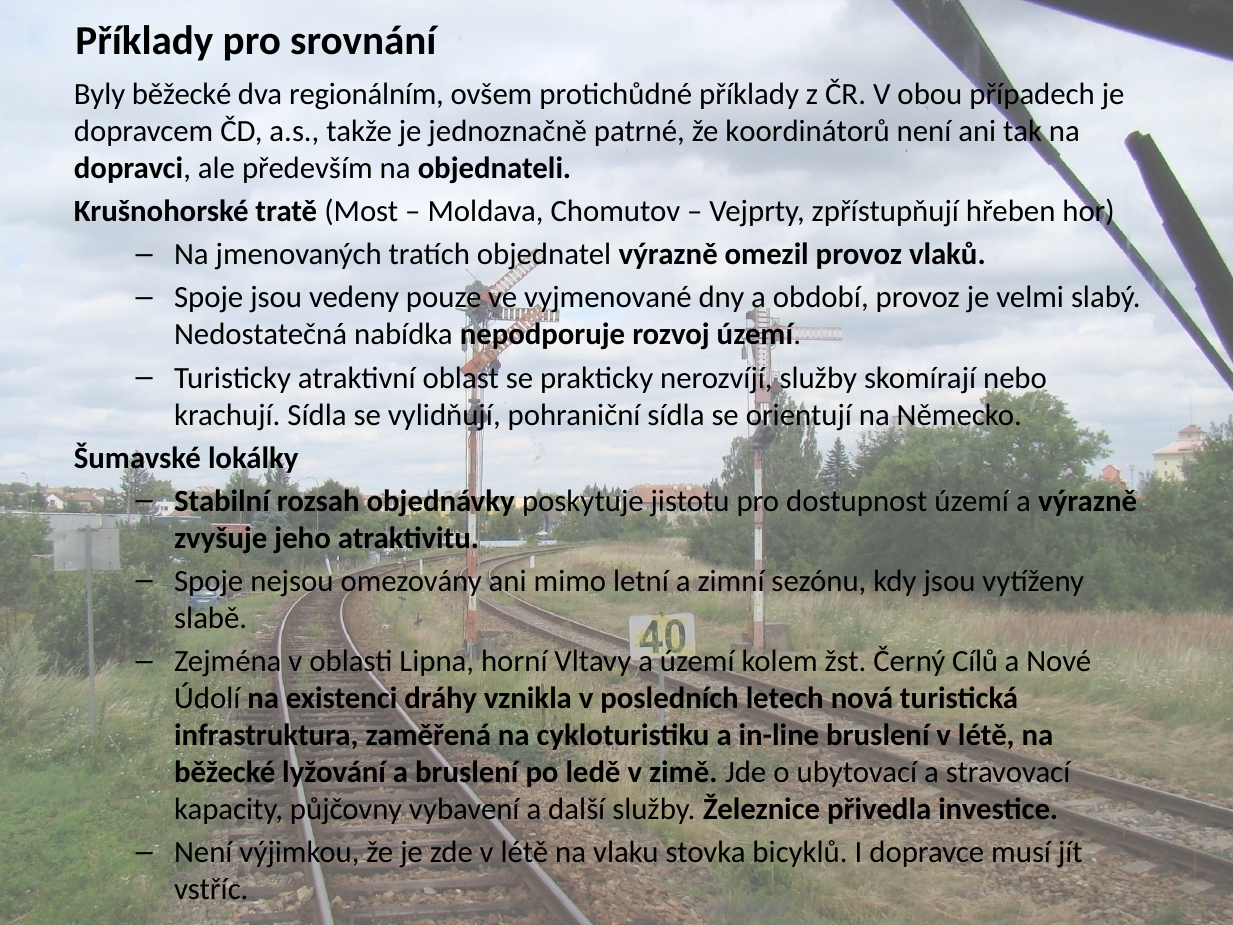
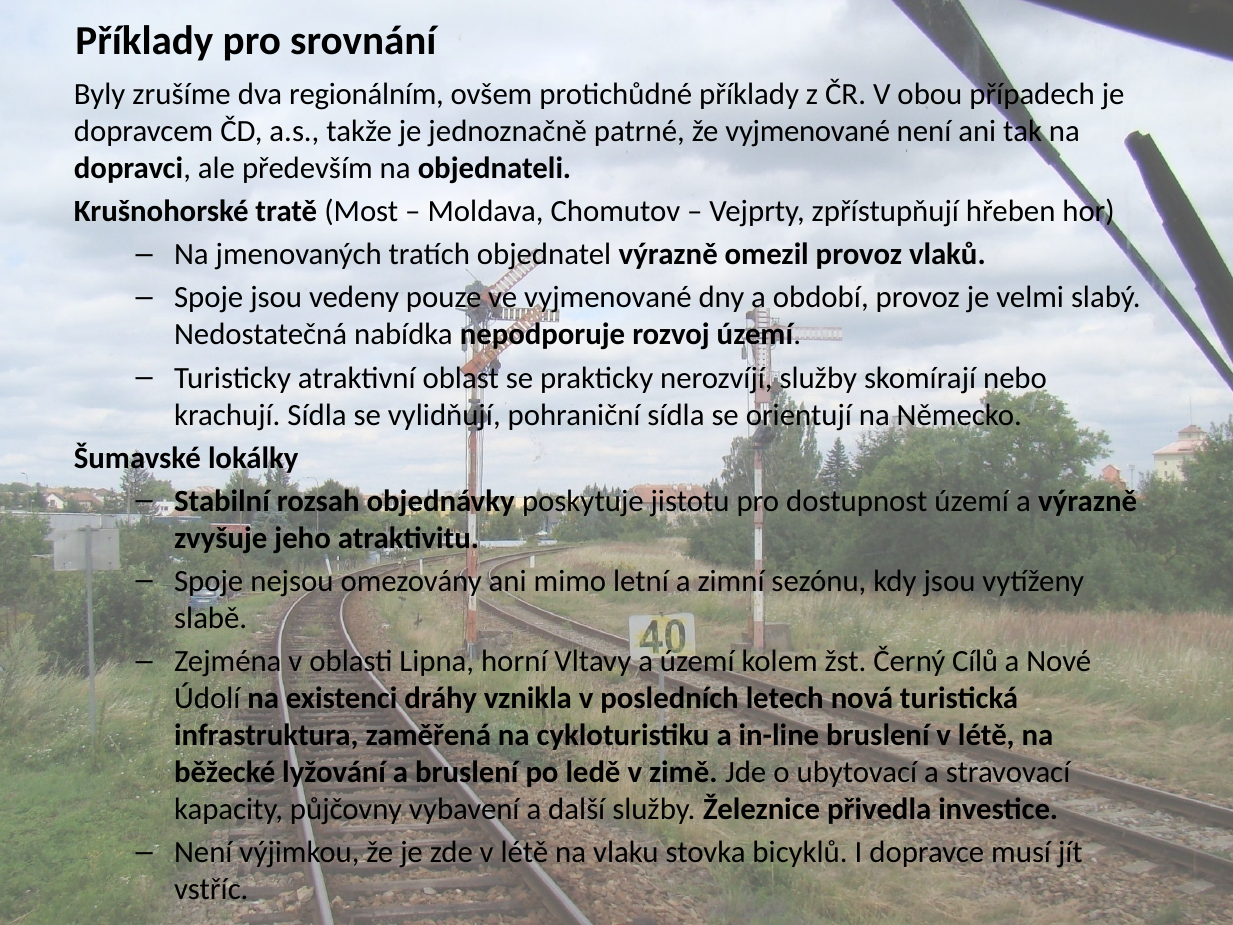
Byly běžecké: běžecké -> zrušíme
že koordinátorů: koordinátorů -> vyjmenované
